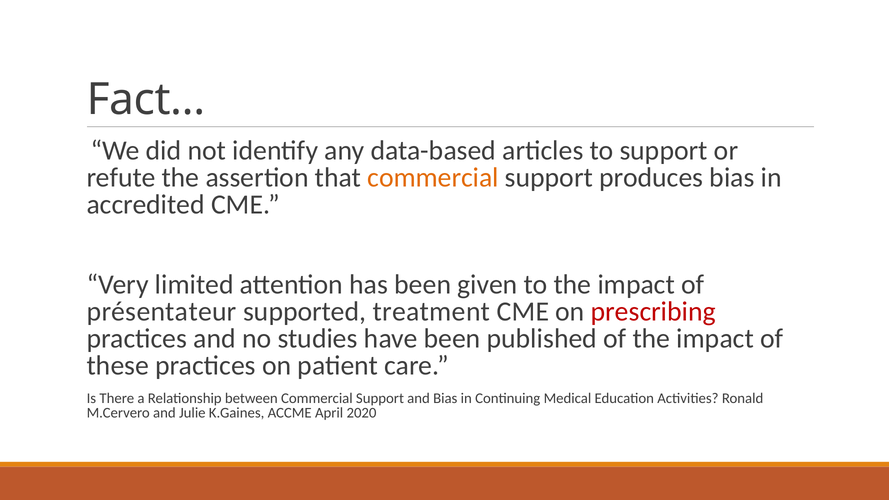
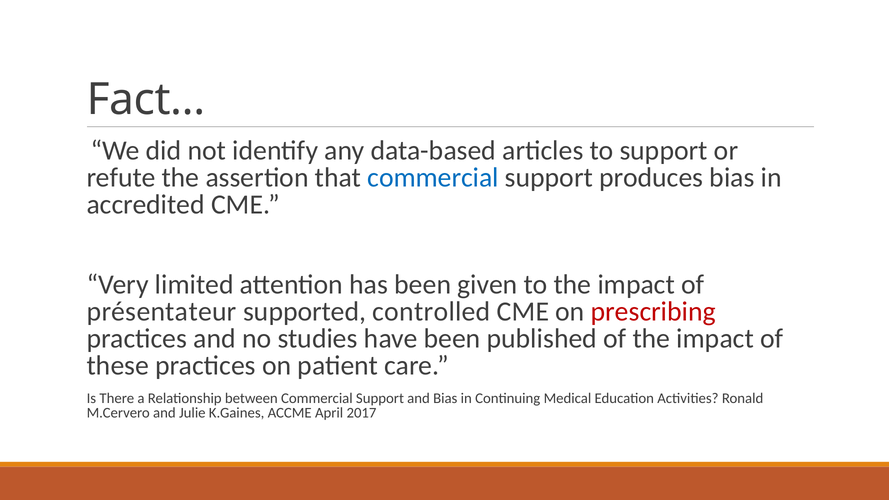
commercial at (433, 177) colour: orange -> blue
treatment: treatment -> controlled
2020: 2020 -> 2017
